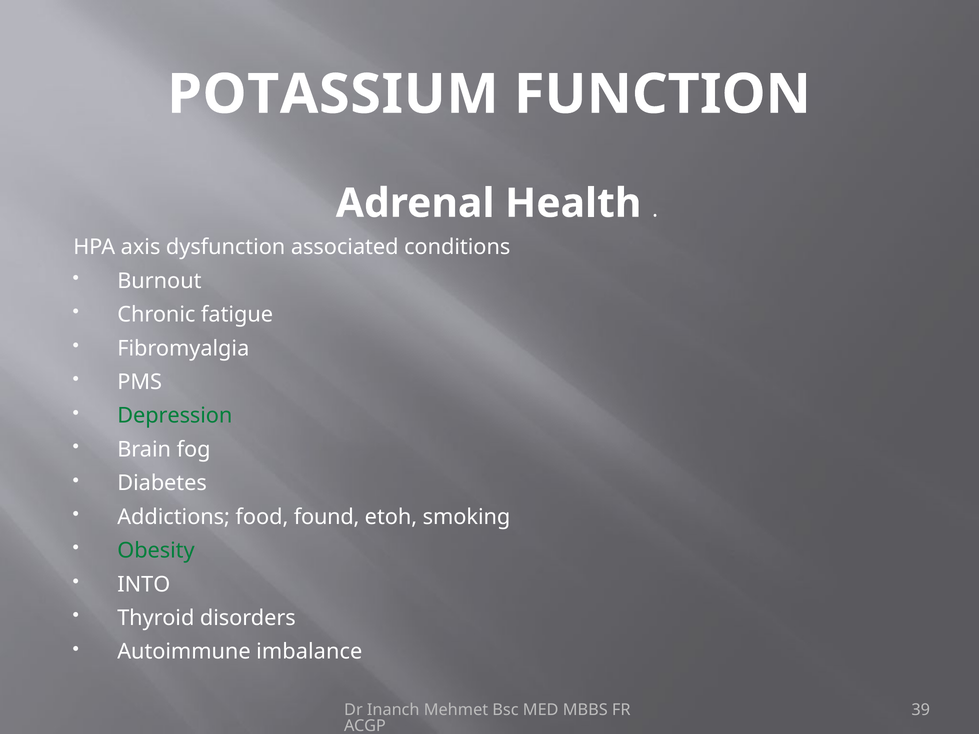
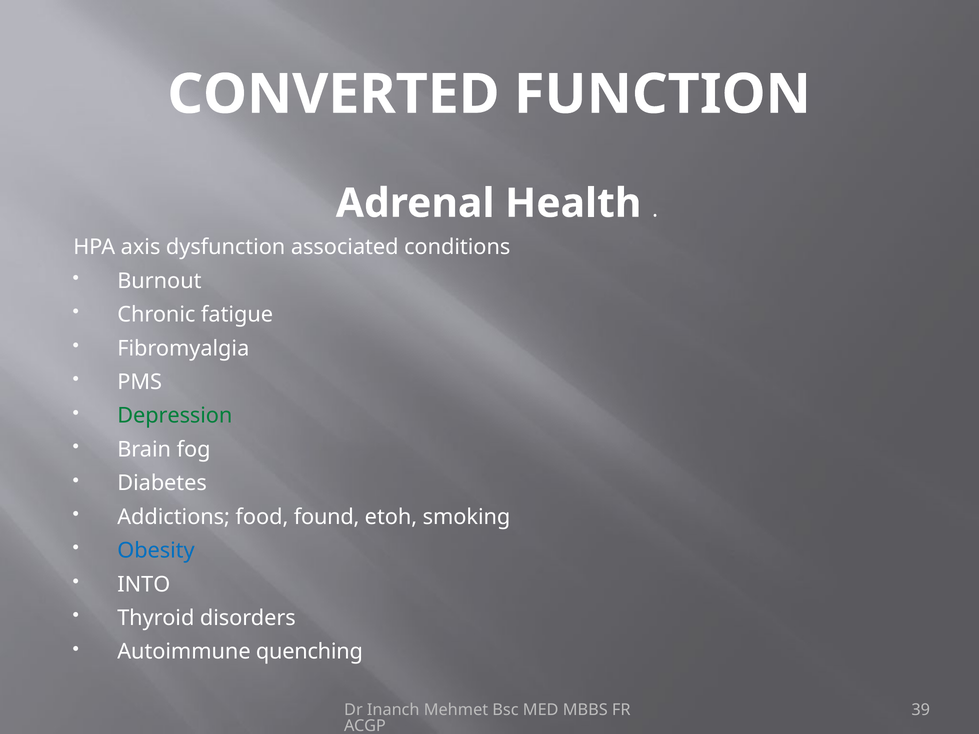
POTASSIUM: POTASSIUM -> CONVERTED
Obesity colour: green -> blue
imbalance: imbalance -> quenching
